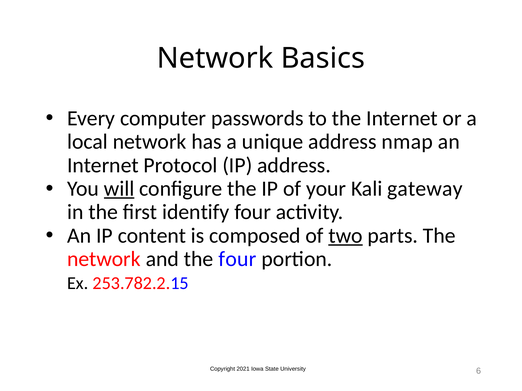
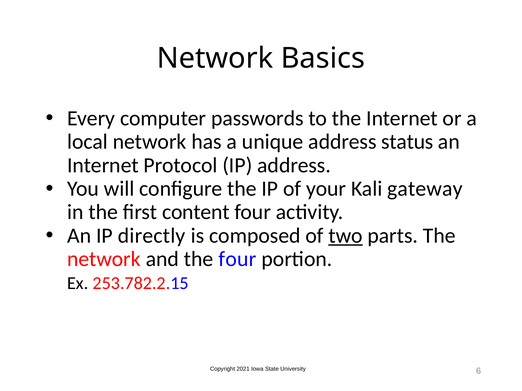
nmap: nmap -> status
will underline: present -> none
identify: identify -> content
content: content -> directly
